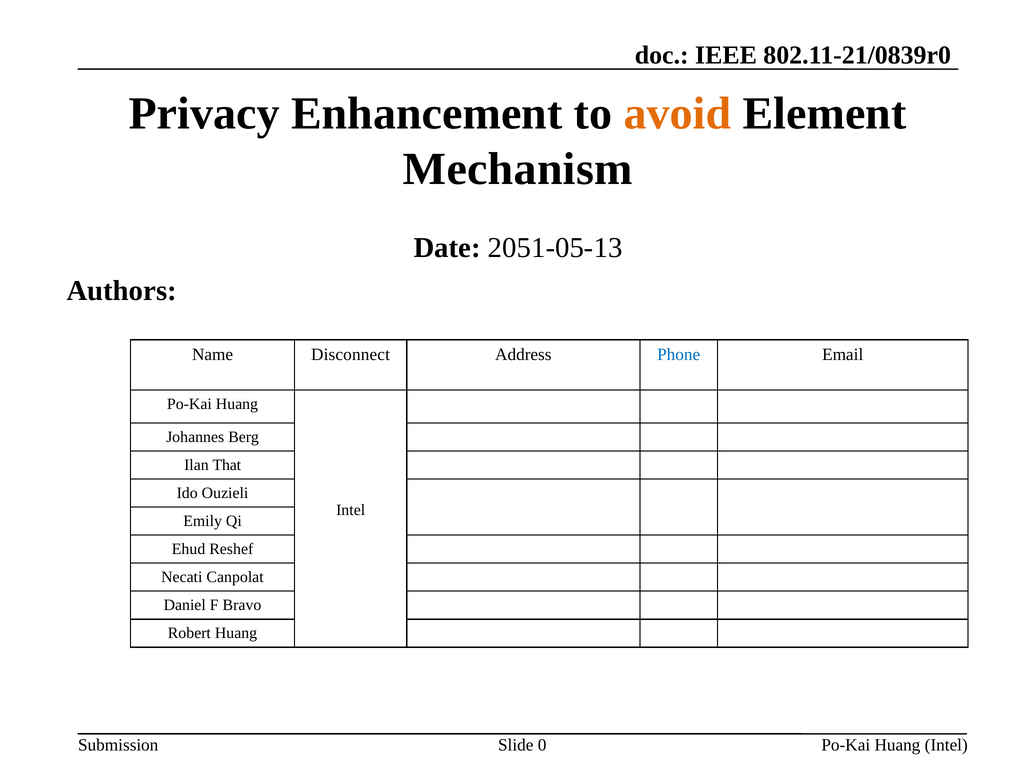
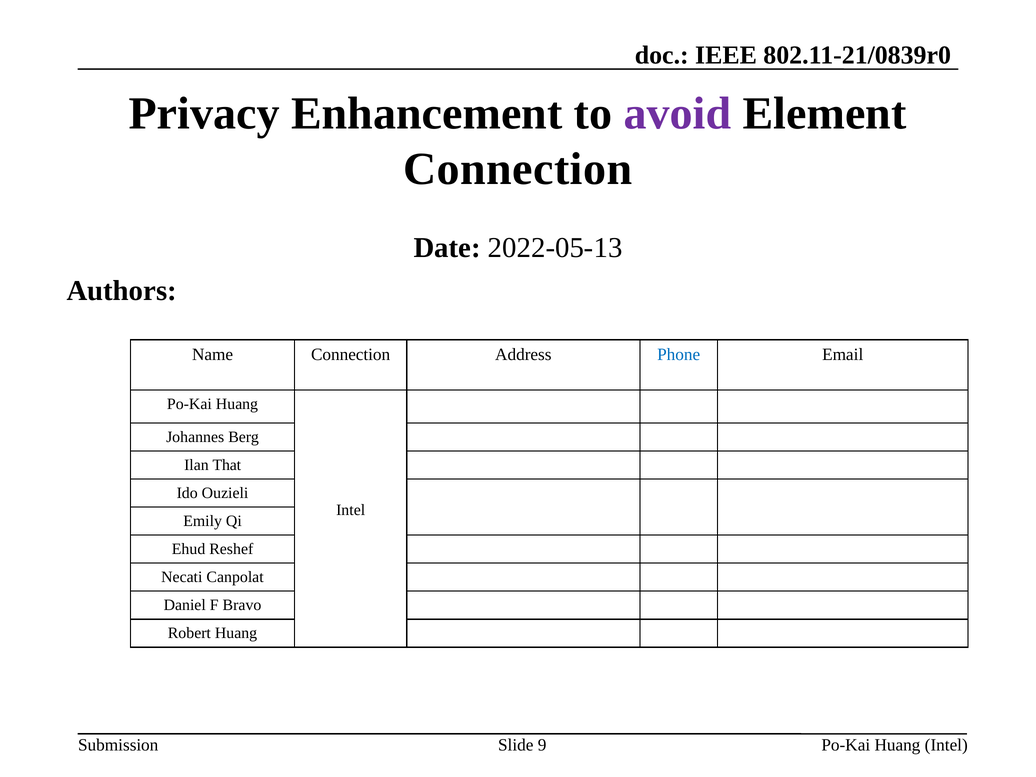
avoid colour: orange -> purple
Mechanism at (518, 169): Mechanism -> Connection
2051-05-13: 2051-05-13 -> 2022-05-13
Name Disconnect: Disconnect -> Connection
0: 0 -> 9
